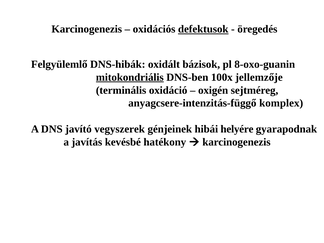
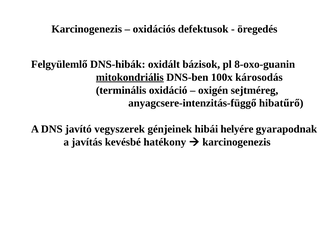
defektusok underline: present -> none
jellemzője: jellemzője -> károsodás
komplex: komplex -> hibatűrő
